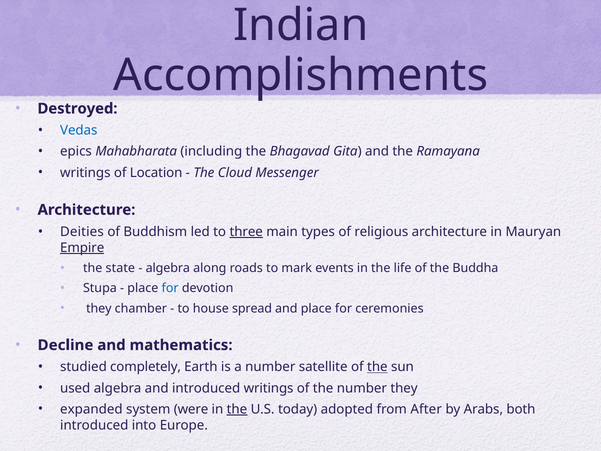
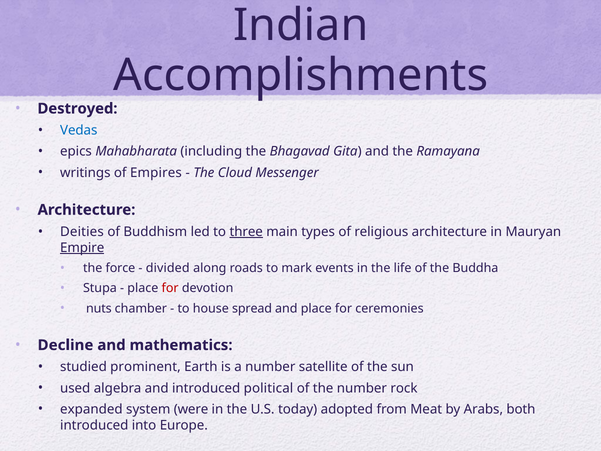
Location: Location -> Empires
state: state -> force
algebra at (168, 268): algebra -> divided
for at (170, 288) colour: blue -> red
they at (99, 308): they -> nuts
completely: completely -> prominent
the at (377, 367) underline: present -> none
introduced writings: writings -> political
number they: they -> rock
the at (237, 409) underline: present -> none
After: After -> Meat
